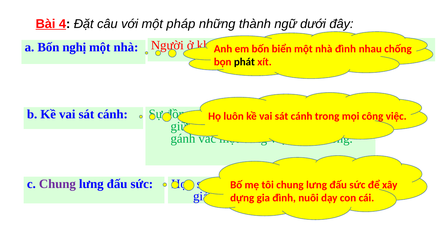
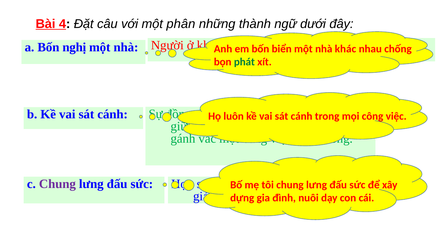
pháp: pháp -> phân
đình at (346, 49): đình -> khác
phát colour: black -> green
